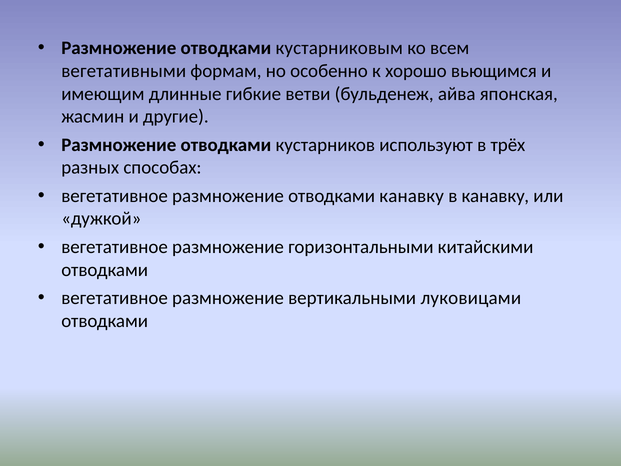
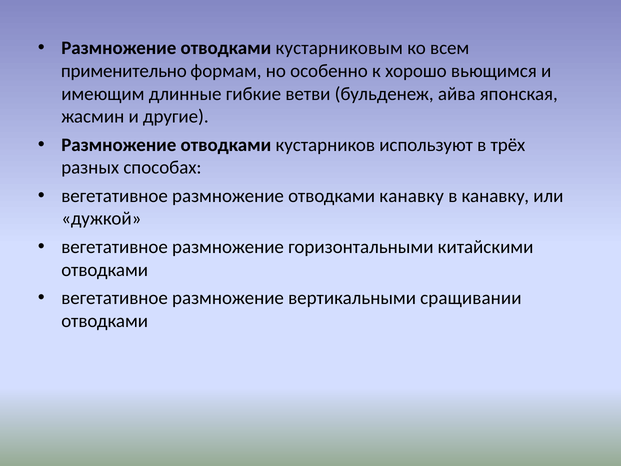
вегетативными: вегетативными -> применительно
луковицами: луковицами -> сращивании
